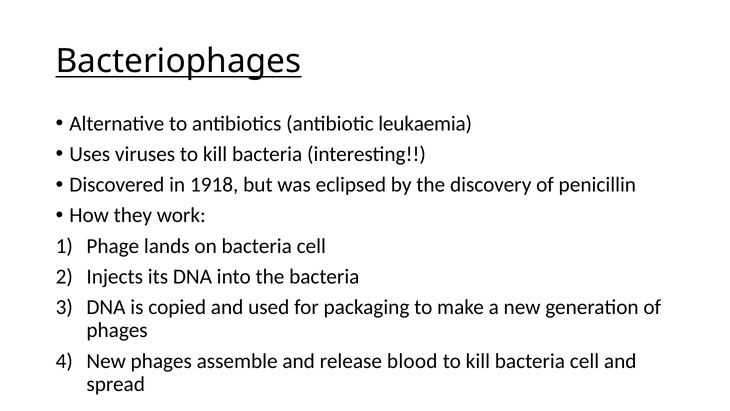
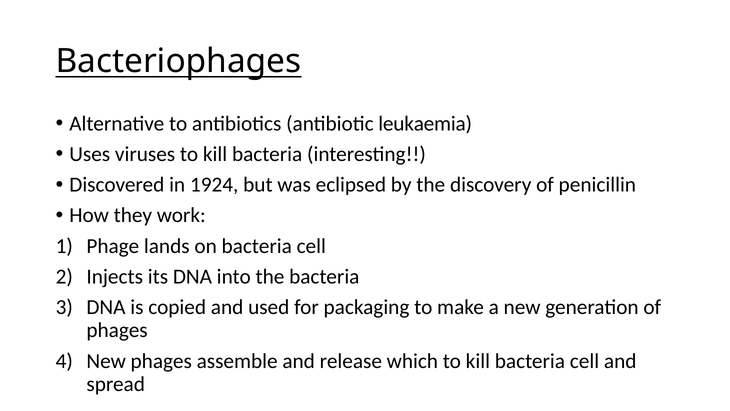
1918: 1918 -> 1924
blood: blood -> which
